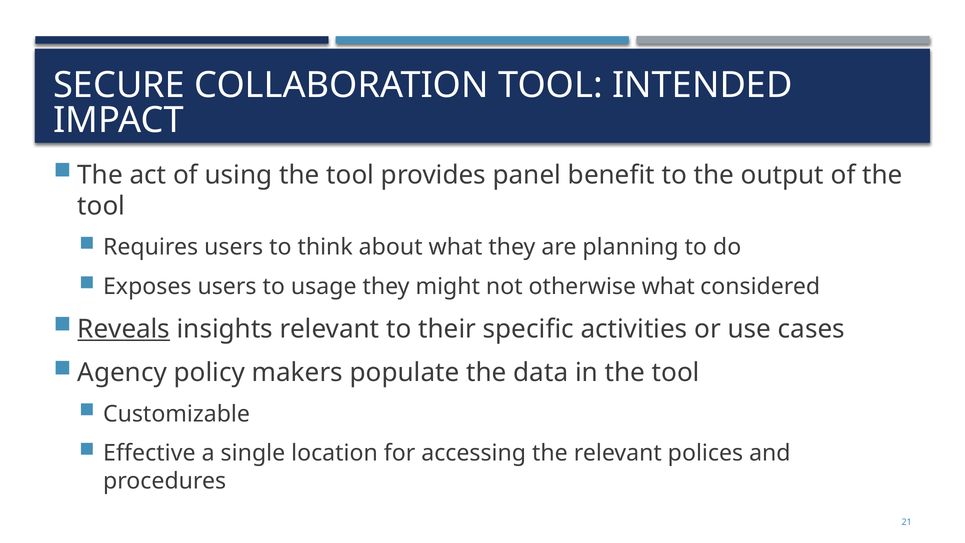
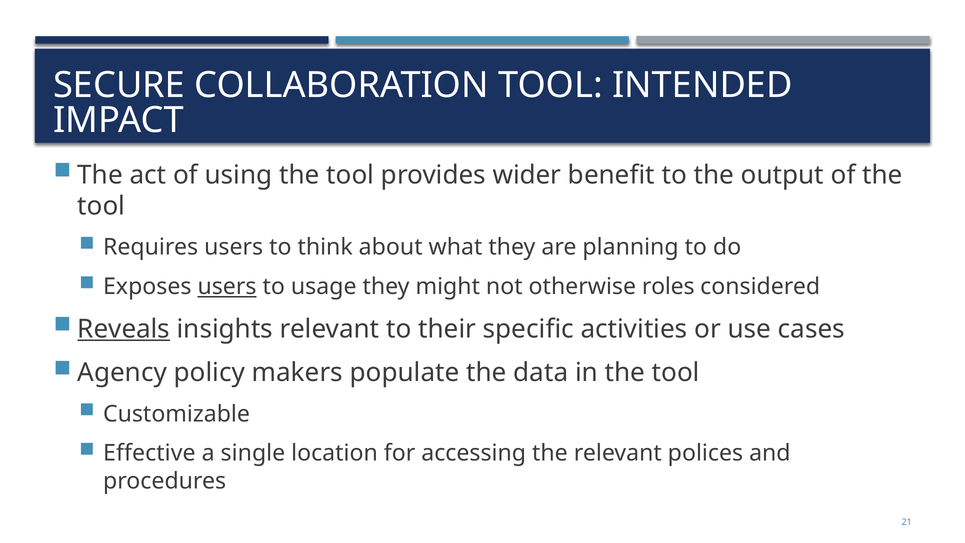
panel: panel -> wider
users at (227, 287) underline: none -> present
otherwise what: what -> roles
